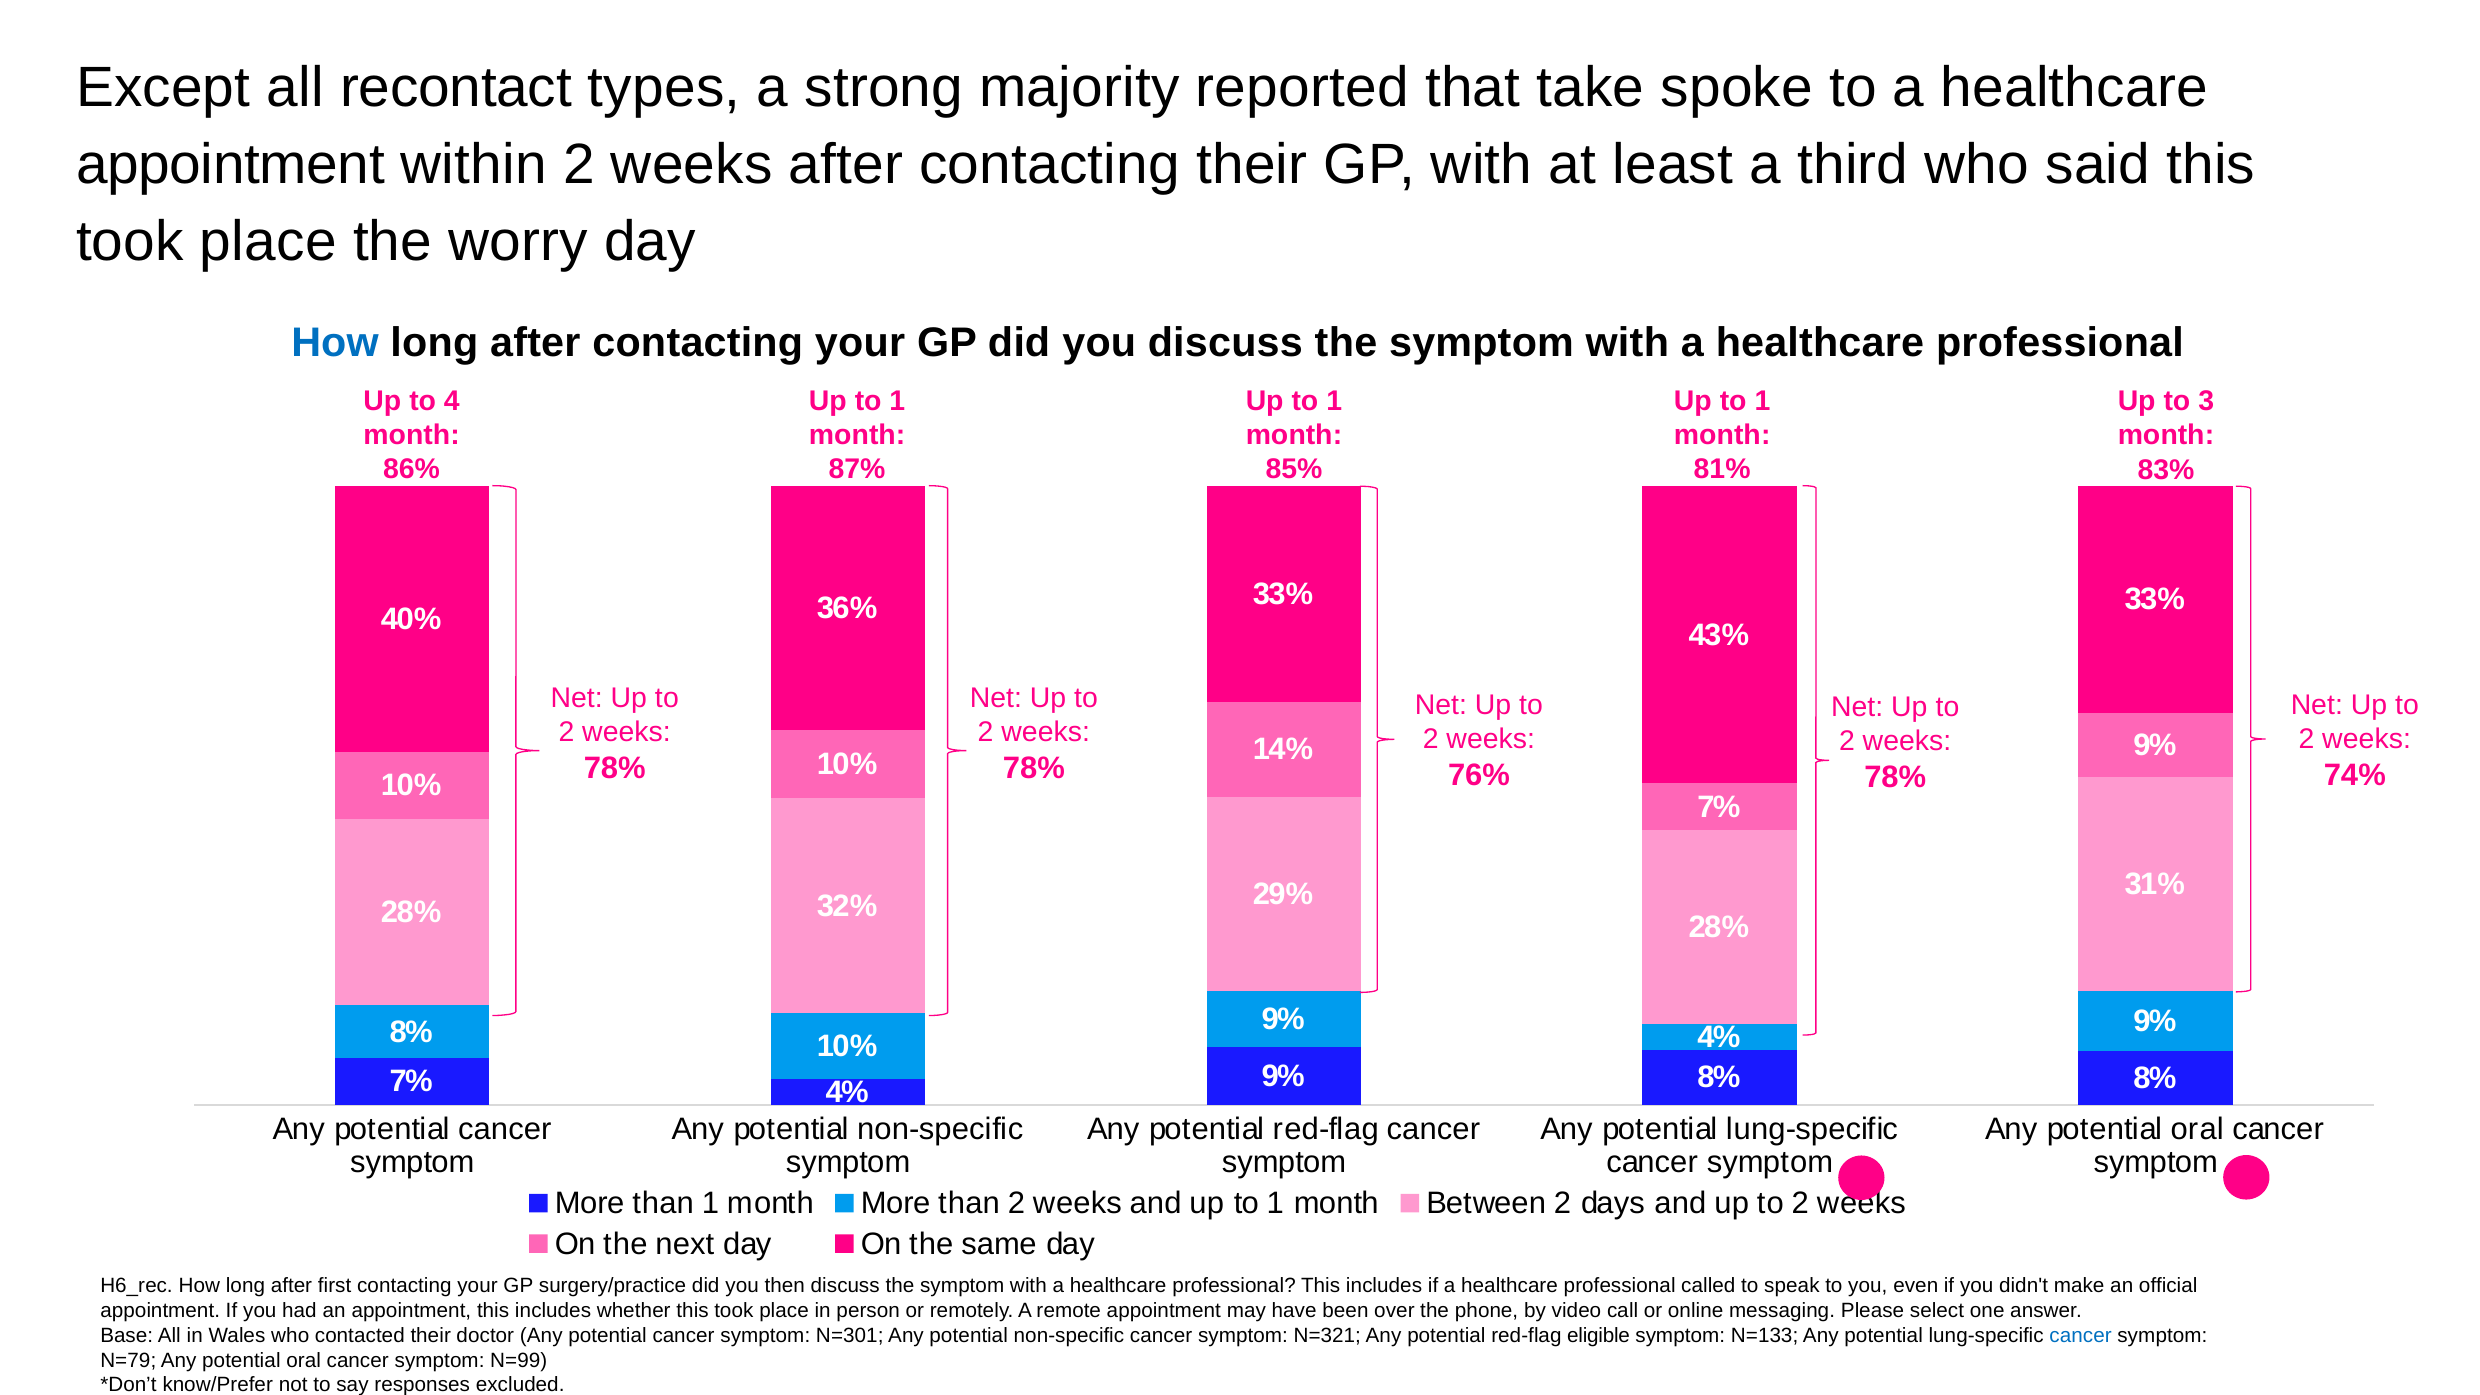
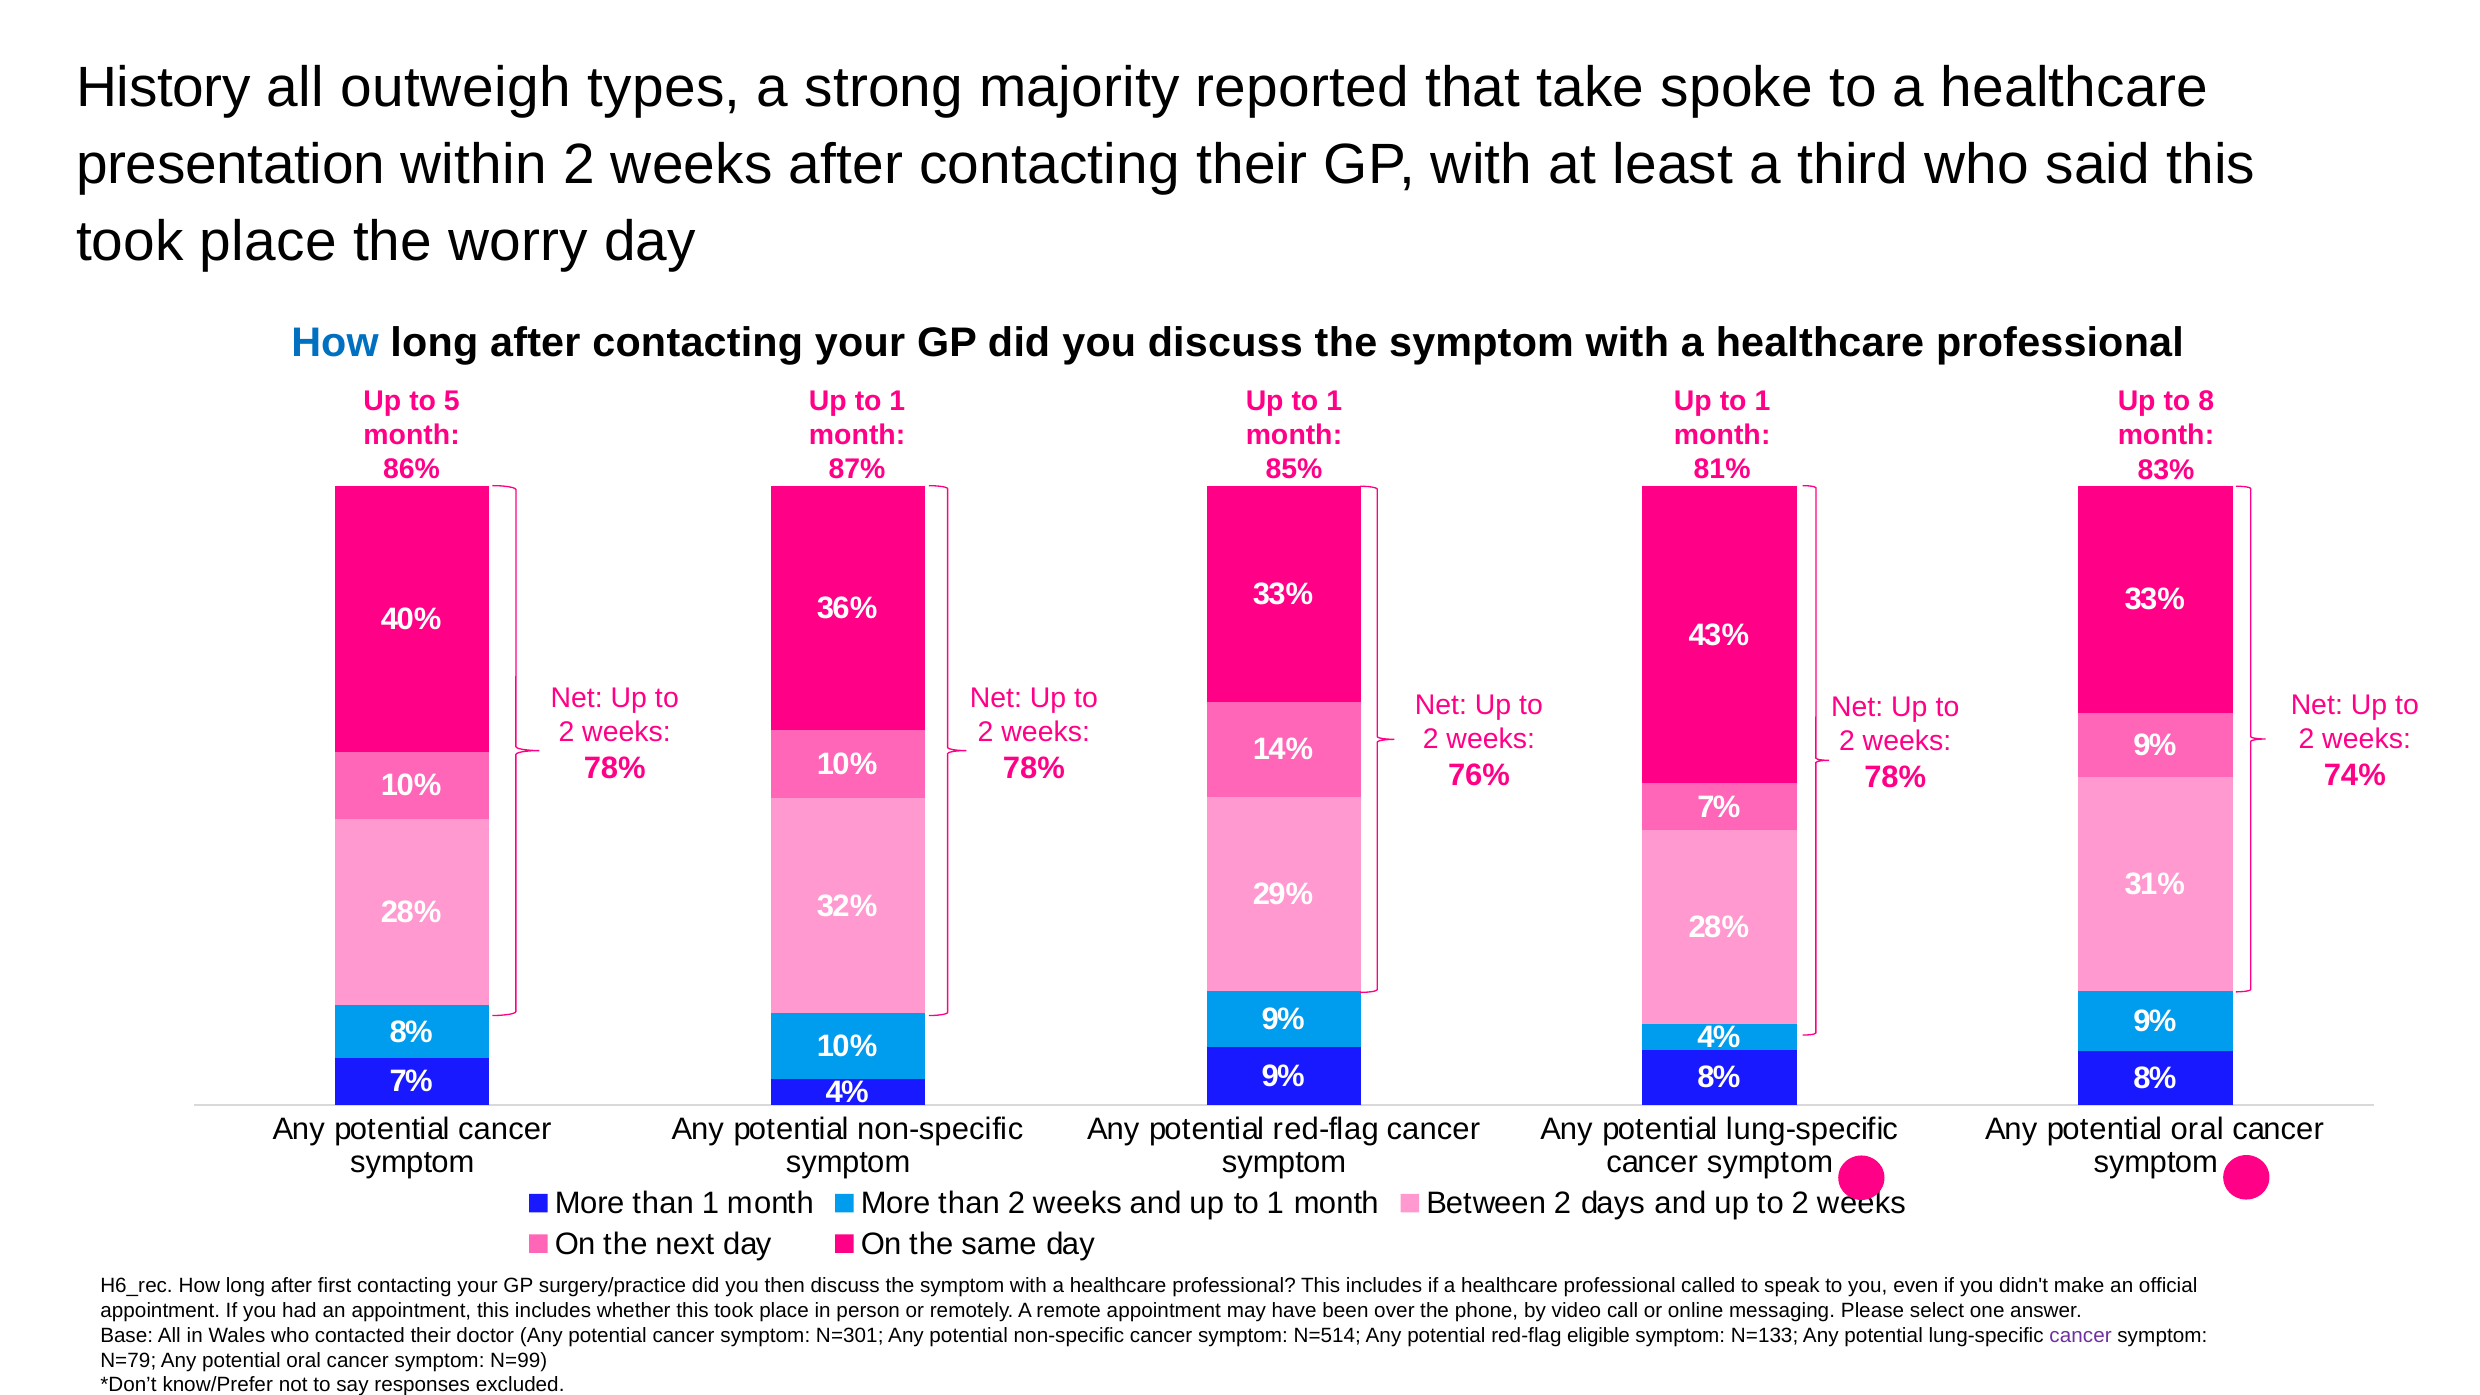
Except: Except -> History
recontact: recontact -> outweigh
appointment at (231, 165): appointment -> presentation
4: 4 -> 5
3: 3 -> 8
N=321: N=321 -> N=514
cancer at (2081, 1336) colour: blue -> purple
